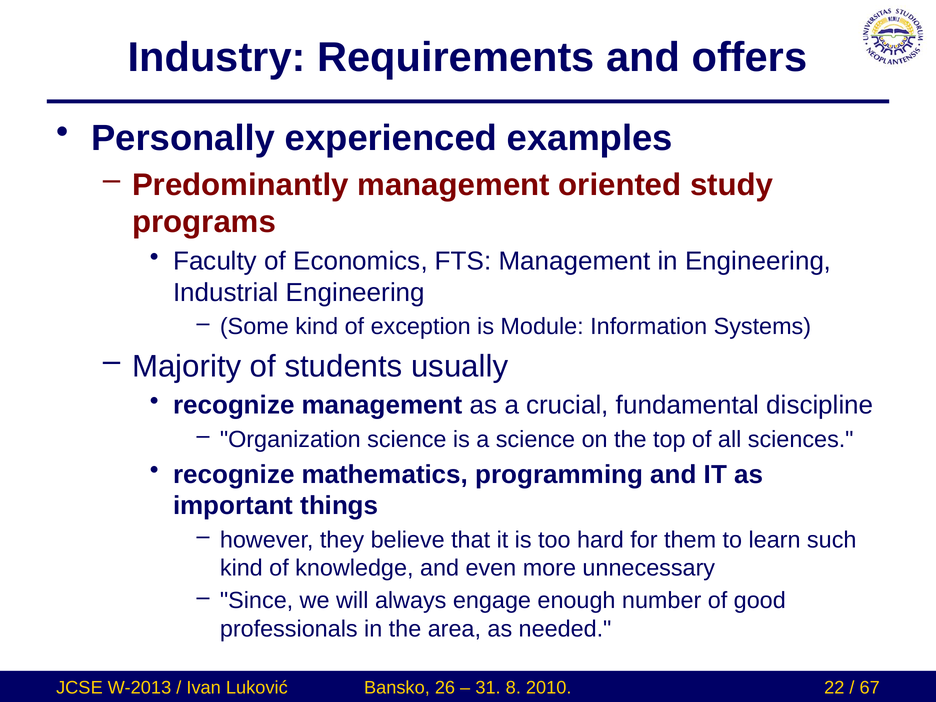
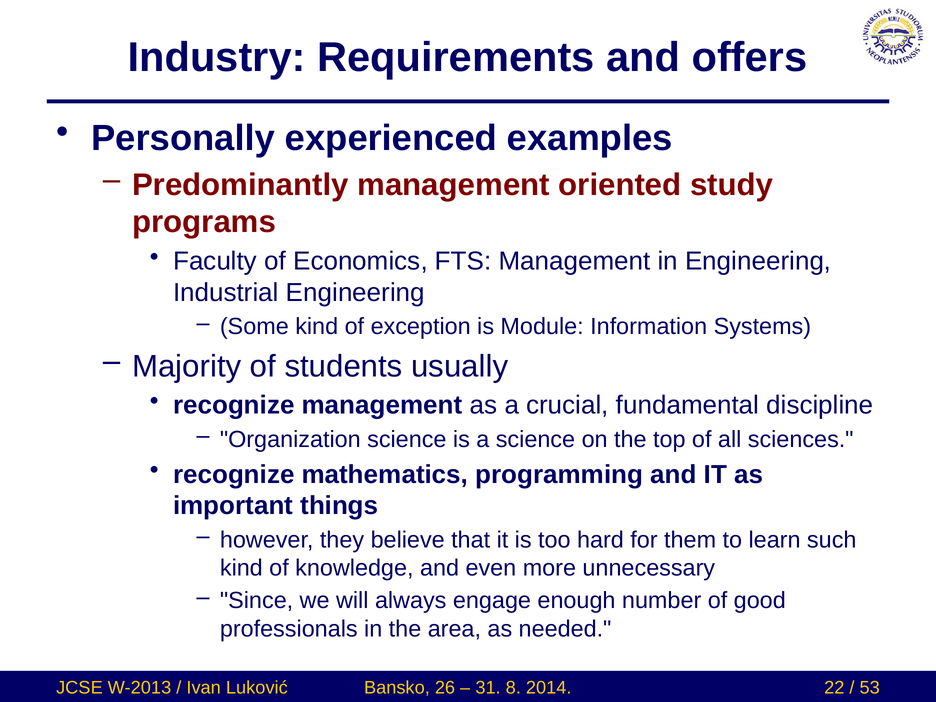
2010: 2010 -> 2014
67: 67 -> 53
